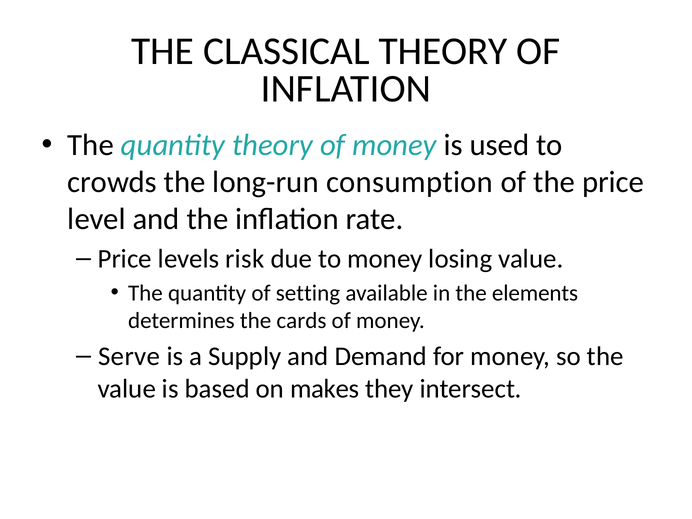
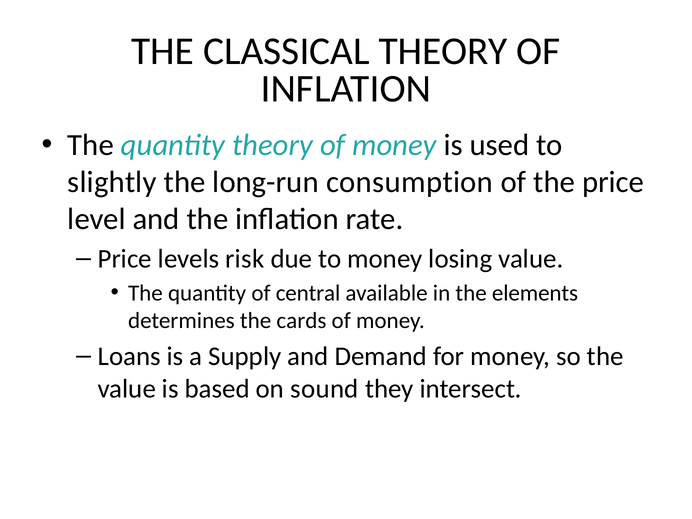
crowds: crowds -> slightly
setting: setting -> central
Serve: Serve -> Loans
makes: makes -> sound
